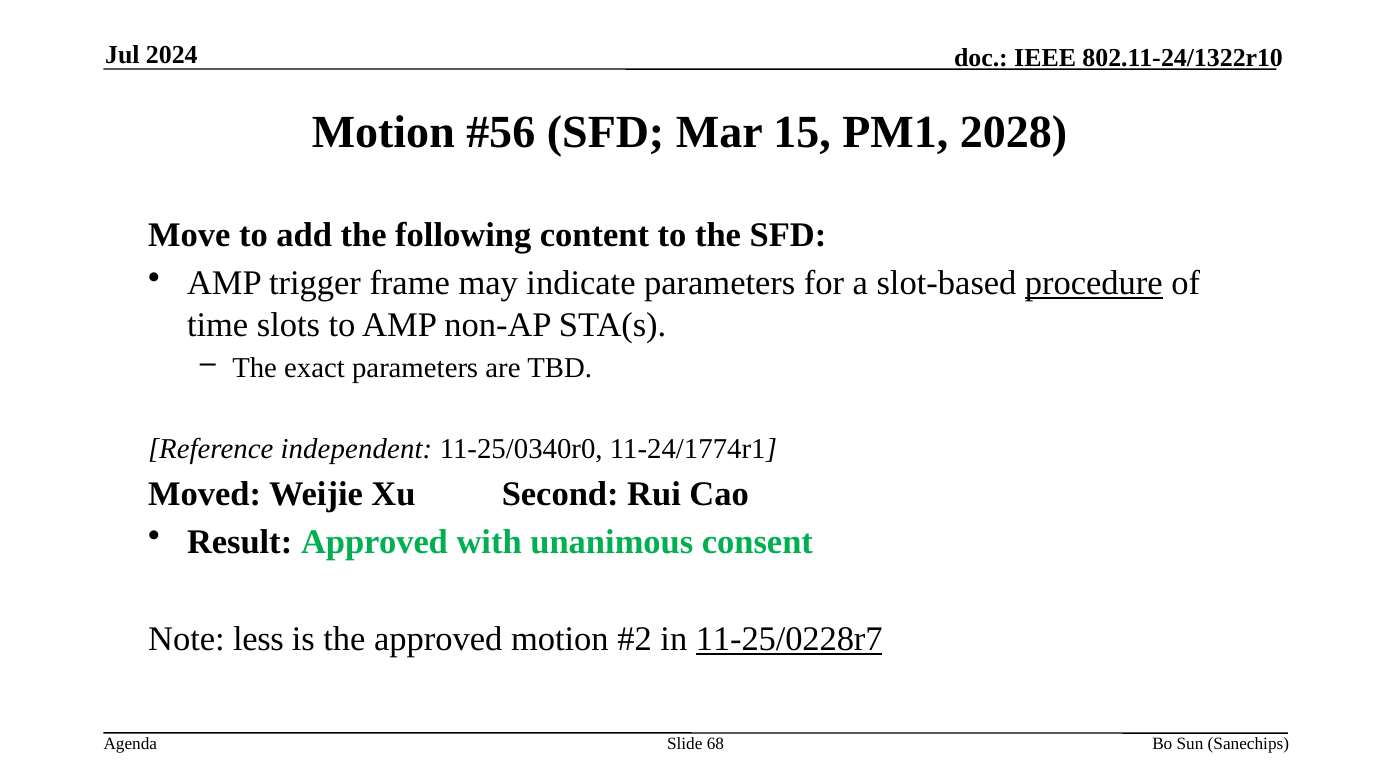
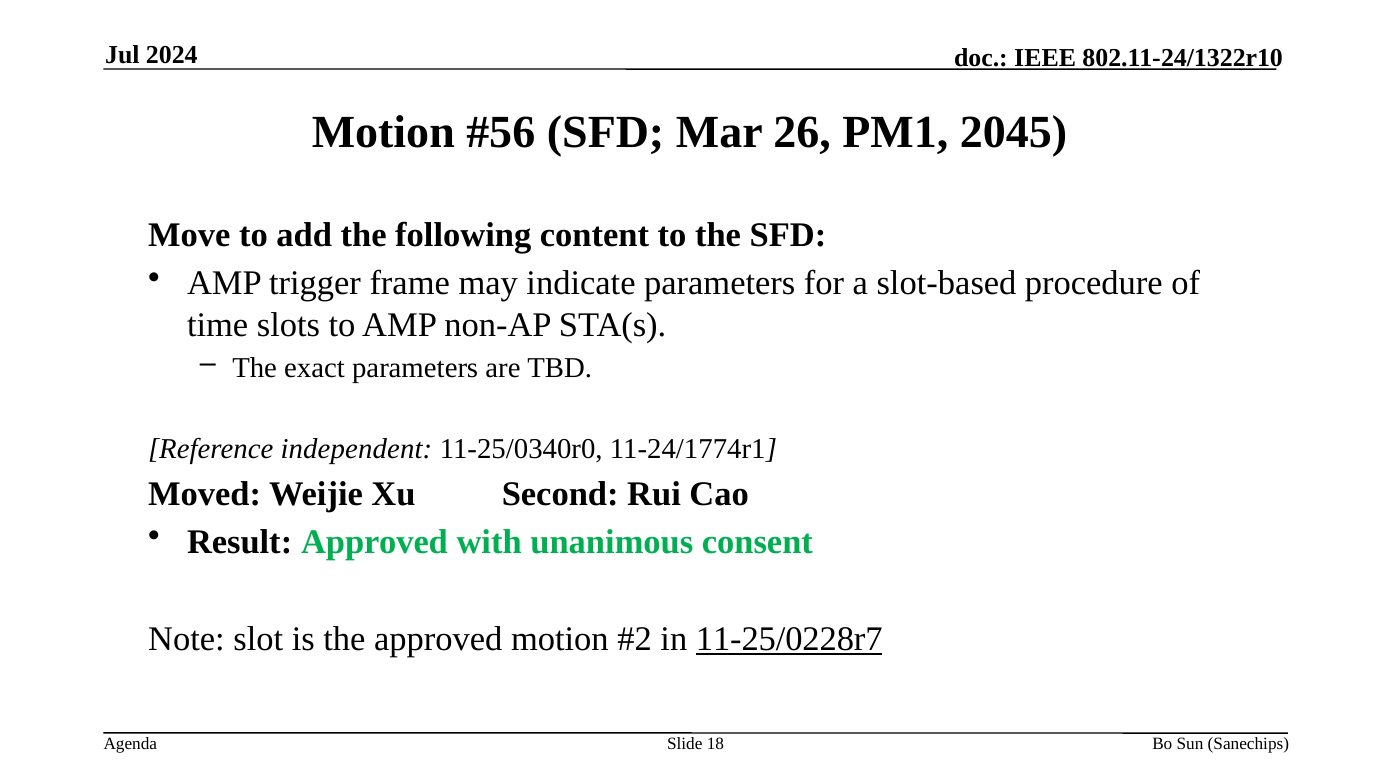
15: 15 -> 26
2028: 2028 -> 2045
procedure underline: present -> none
less: less -> slot
68: 68 -> 18
